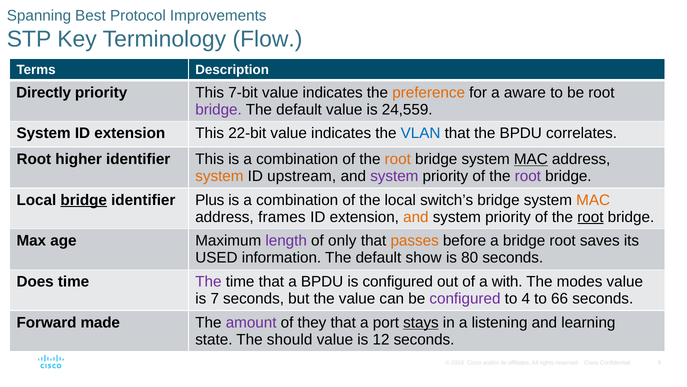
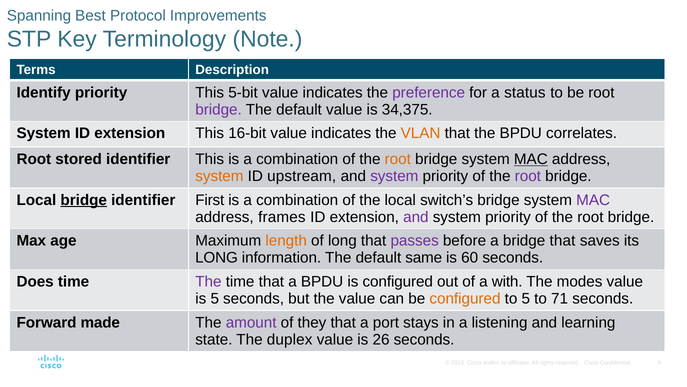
Flow: Flow -> Note
Directly: Directly -> Identify
7-bit: 7-bit -> 5-bit
preference colour: orange -> purple
aware: aware -> status
24,559: 24,559 -> 34,375
22-bit: 22-bit -> 16-bit
VLAN colour: blue -> orange
higher: higher -> stored
Plus: Plus -> First
MAC at (593, 200) colour: orange -> purple
and at (416, 217) colour: orange -> purple
root at (590, 217) underline: present -> none
length colour: purple -> orange
of only: only -> long
passes colour: orange -> purple
bridge root: root -> that
USED at (216, 258): USED -> LONG
show: show -> same
80: 80 -> 60
is 7: 7 -> 5
configured at (465, 298) colour: purple -> orange
to 4: 4 -> 5
66: 66 -> 71
stays underline: present -> none
should: should -> duplex
12: 12 -> 26
